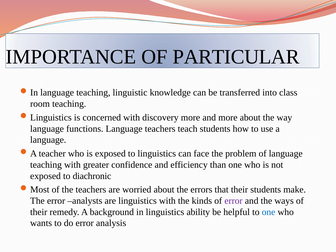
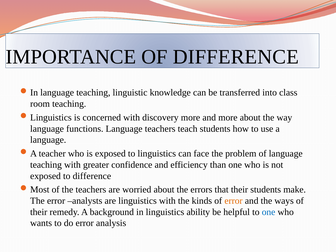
OF PARTICULAR: PARTICULAR -> DIFFERENCE
to diachronic: diachronic -> difference
error at (234, 201) colour: purple -> orange
